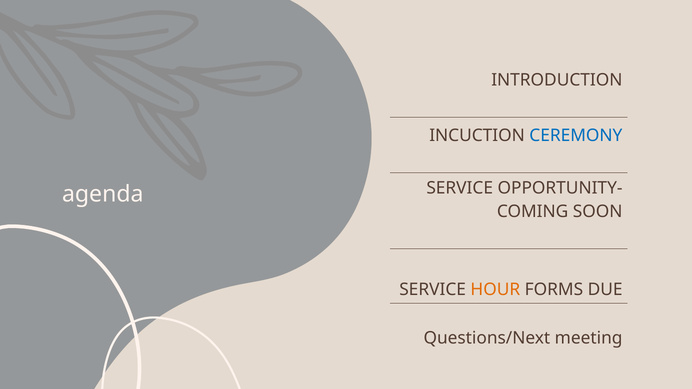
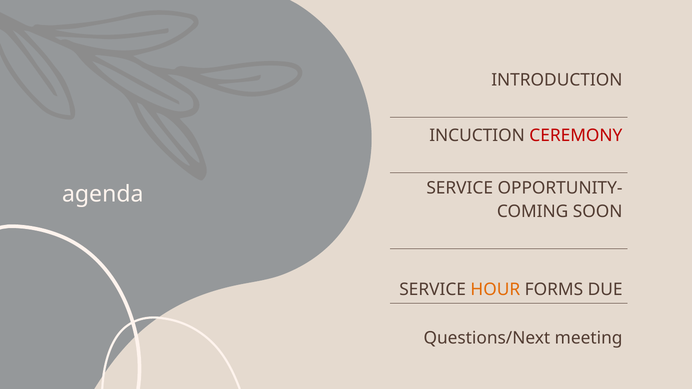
CEREMONY colour: blue -> red
